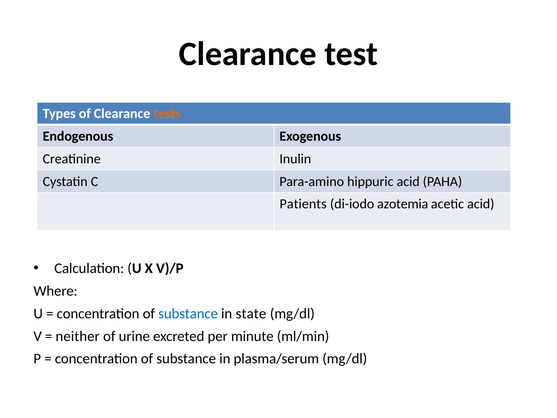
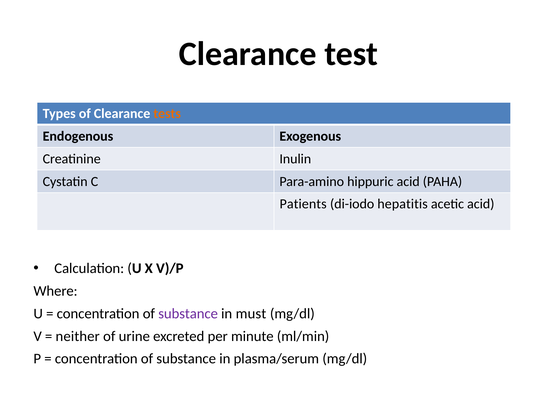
azotemia: azotemia -> hepatitis
substance at (188, 313) colour: blue -> purple
state: state -> must
